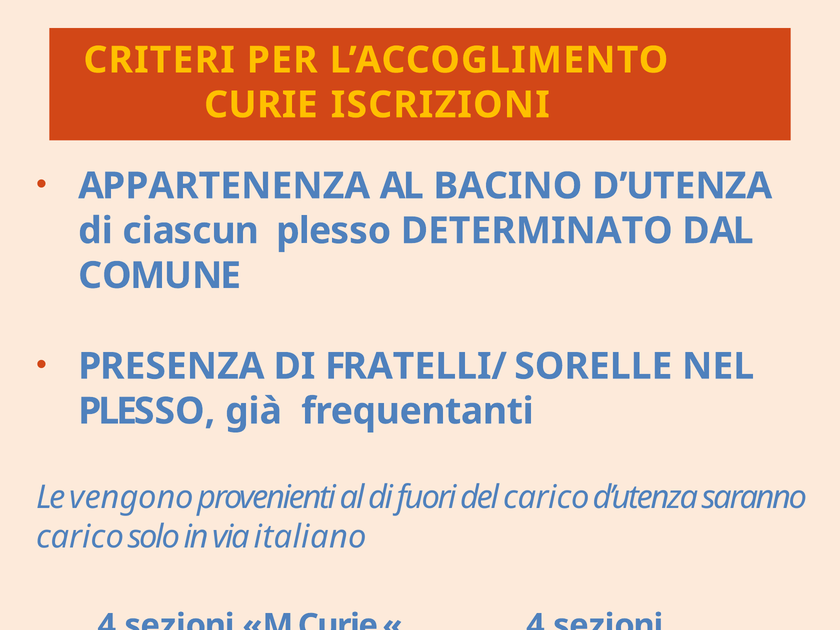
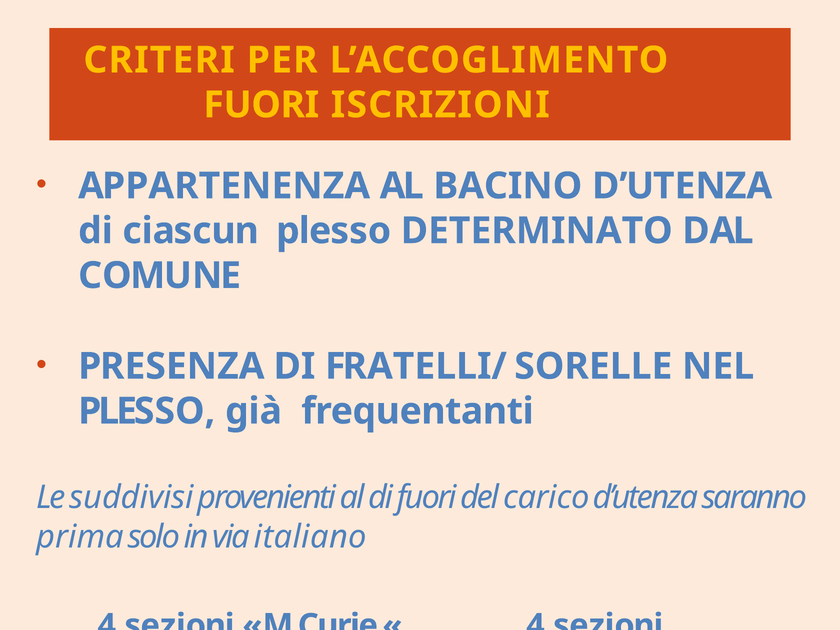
CURIE at (261, 105): CURIE -> FUORI
vengono: vengono -> suddivisi
carico at (80, 537): carico -> prima
